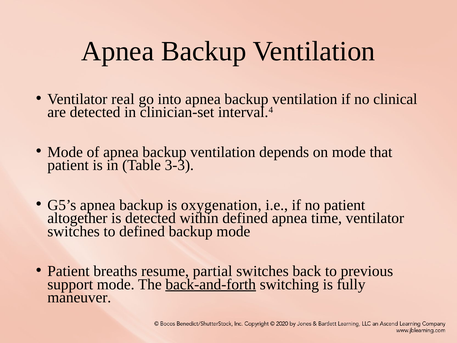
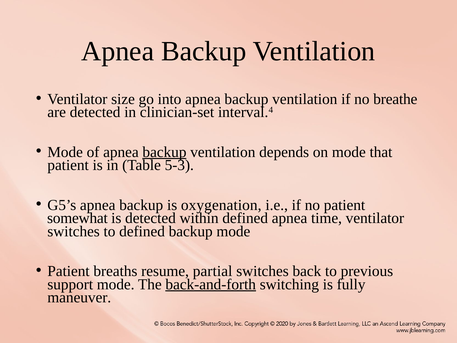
real: real -> size
clinical: clinical -> breathe
backup at (164, 152) underline: none -> present
3-3: 3-3 -> 5-3
altogether: altogether -> somewhat
